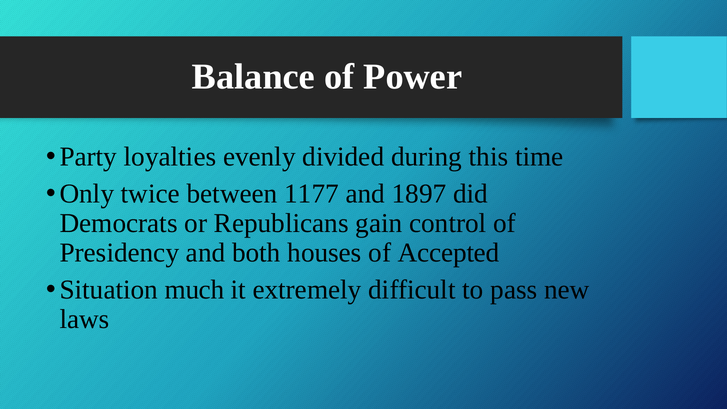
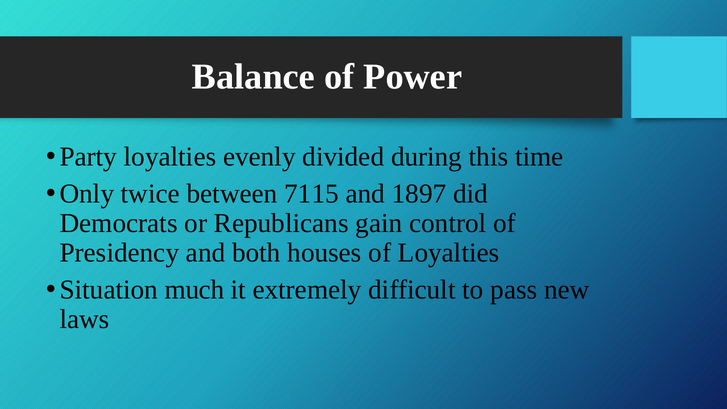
1177: 1177 -> 7115
of Accepted: Accepted -> Loyalties
